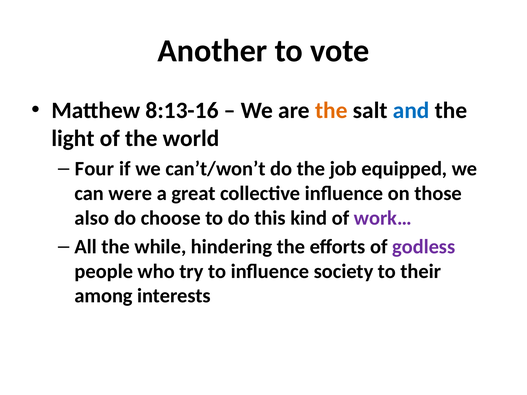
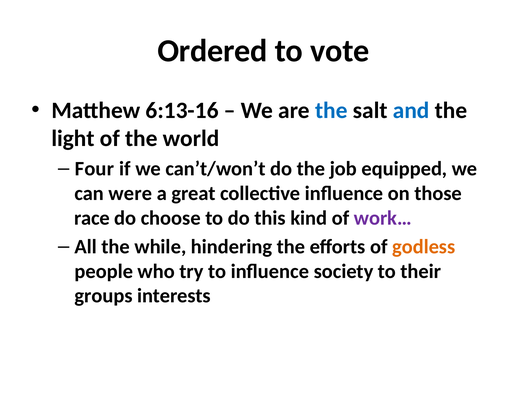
Another: Another -> Ordered
8:13-16: 8:13-16 -> 6:13-16
the at (331, 111) colour: orange -> blue
also: also -> race
godless colour: purple -> orange
among: among -> groups
